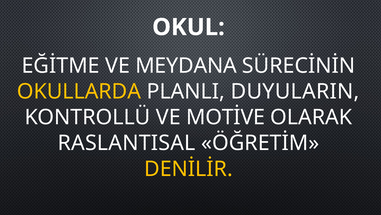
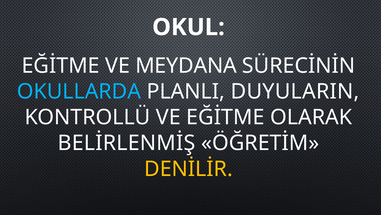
OKULLARDA colour: yellow -> light blue
VE MOTİVE: MOTİVE -> EĞİTME
RASLANTISAL: RASLANTISAL -> BELİRLENMİŞ
